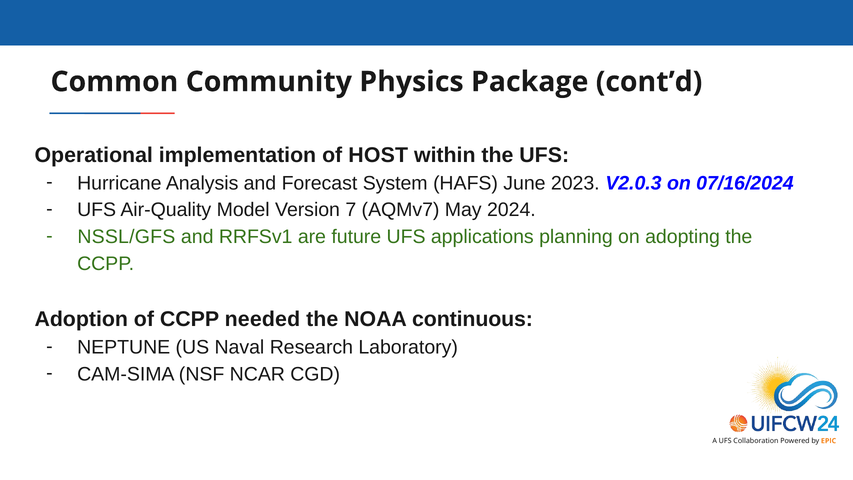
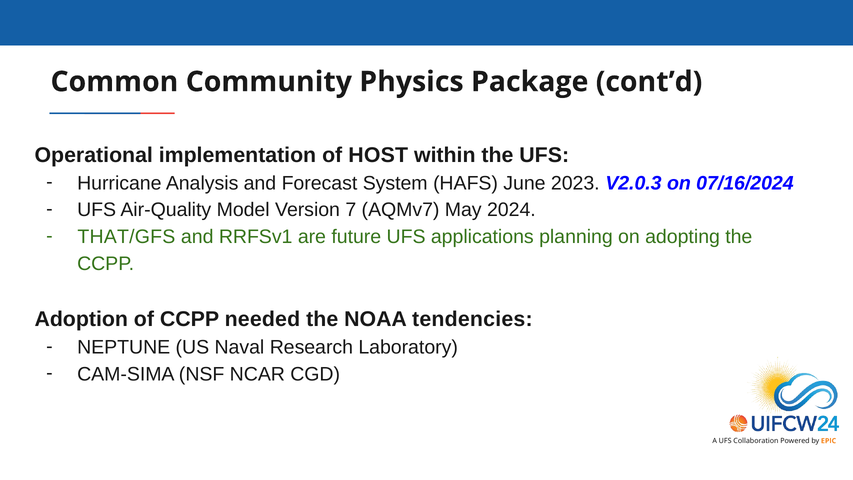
NSSL/GFS: NSSL/GFS -> THAT/GFS
continuous: continuous -> tendencies
